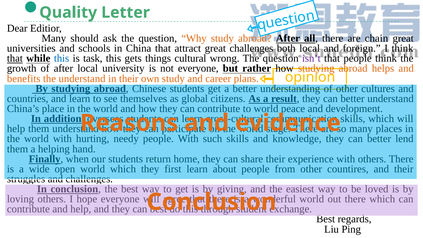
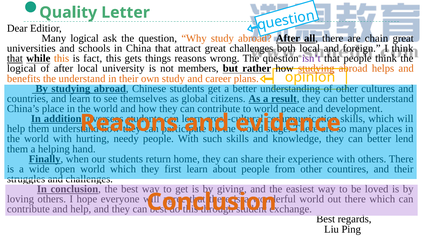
Many should: should -> logical
this at (62, 58) colour: blue -> orange
task: task -> fact
things cultural: cultural -> reasons
growth at (22, 68): growth -> logical
not everyone: everyone -> members
studying at (316, 68) underline: none -> present
